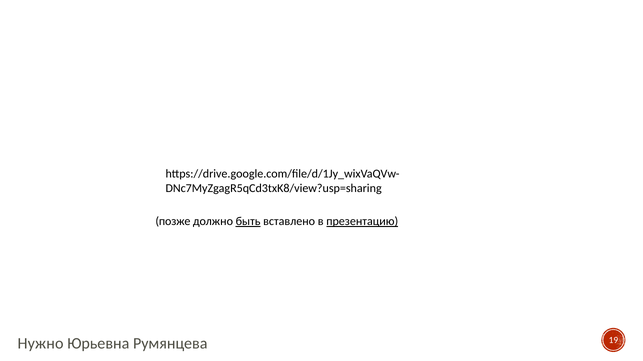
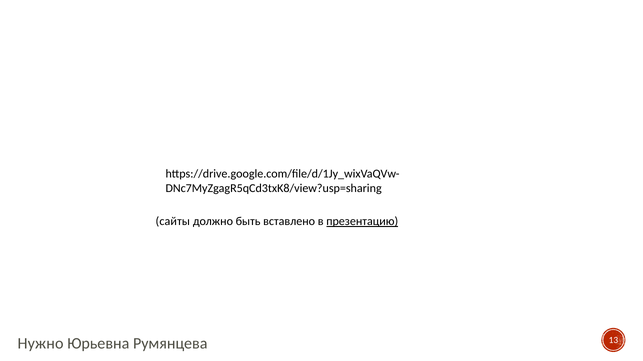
позже: позже -> сайты
быть underline: present -> none
19: 19 -> 13
